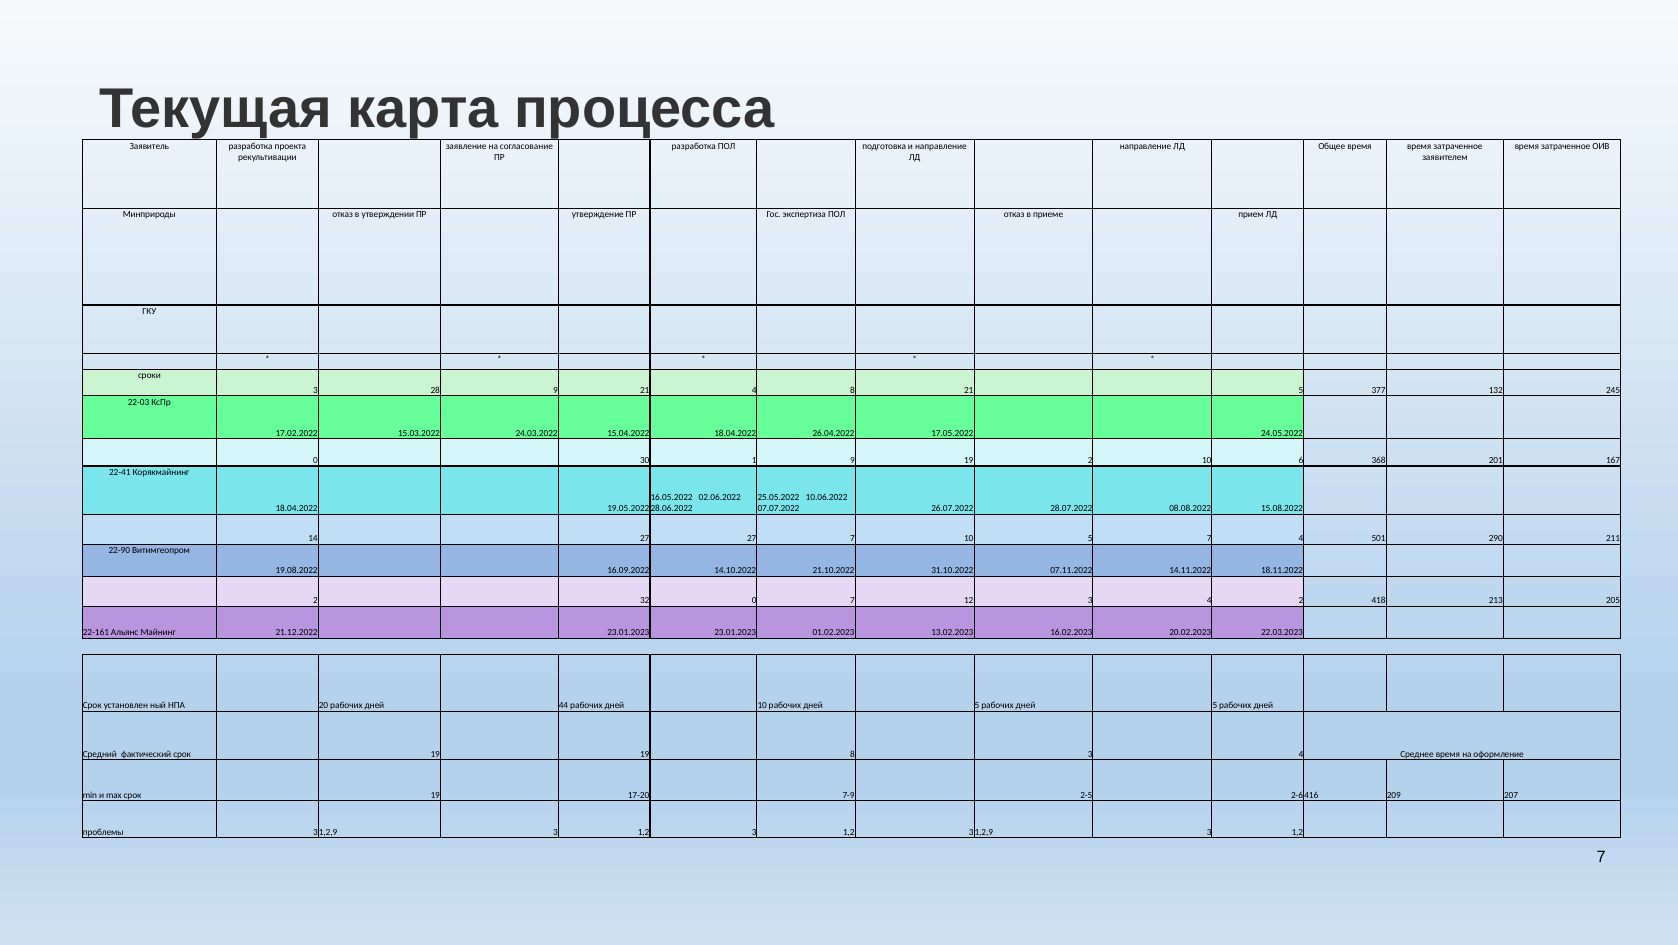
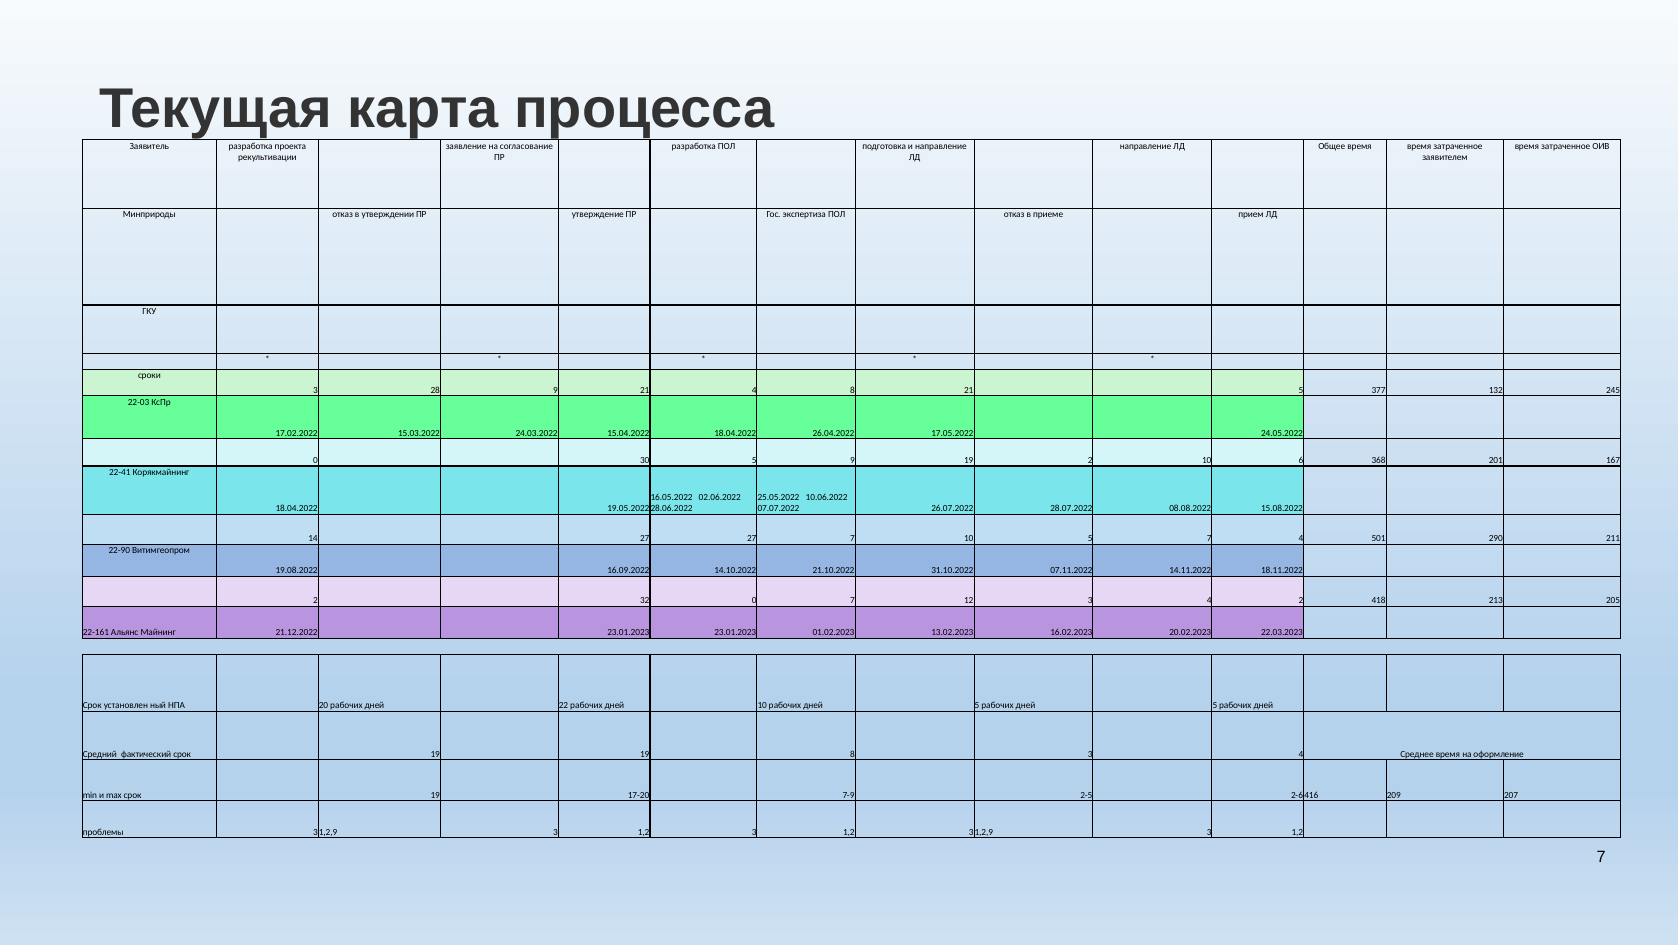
30 1: 1 -> 5
44: 44 -> 22
